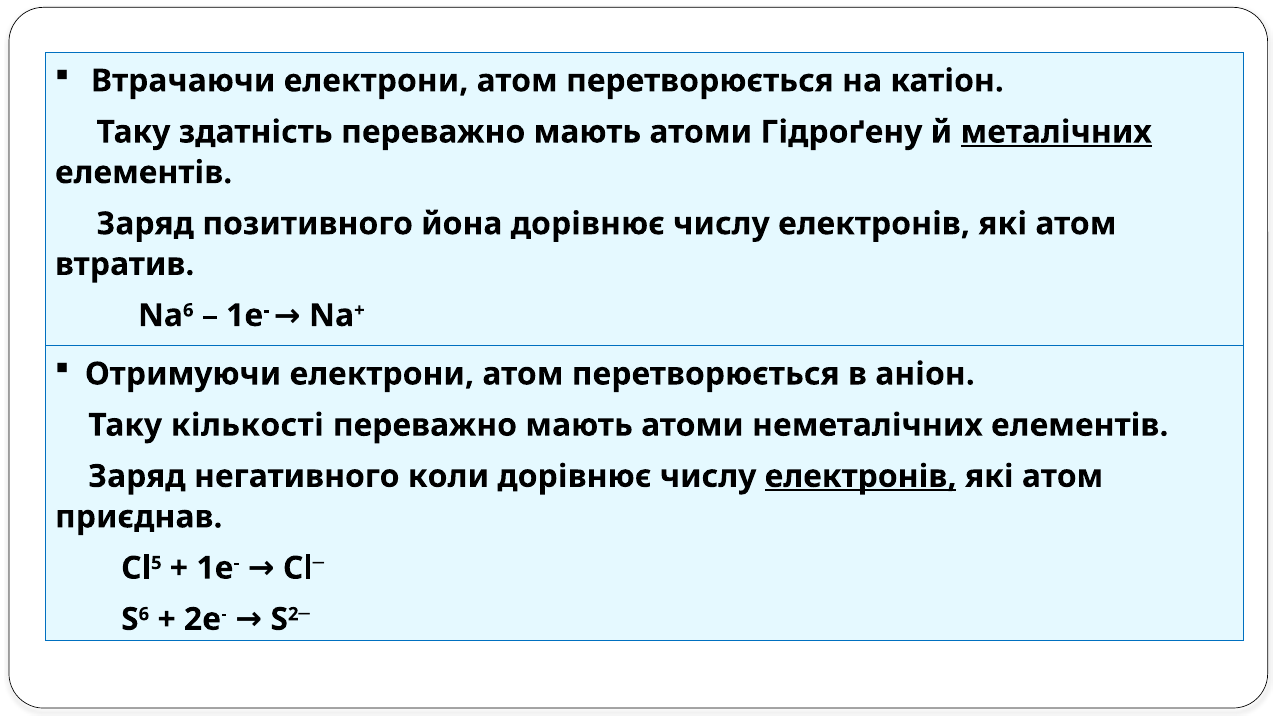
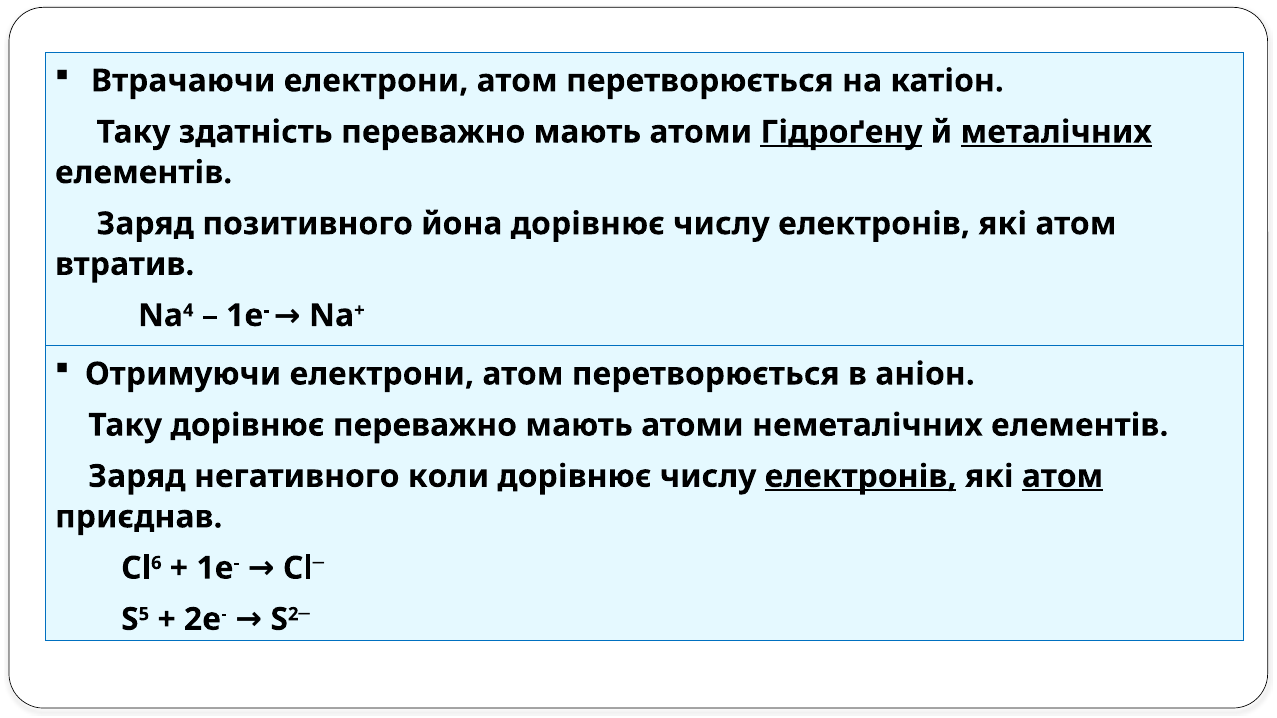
Гідроґену underline: none -> present
6 at (188, 310): 6 -> 4
Таку кількості: кількості -> дорівнює
атом at (1063, 477) underline: none -> present
5: 5 -> 6
6 at (144, 614): 6 -> 5
